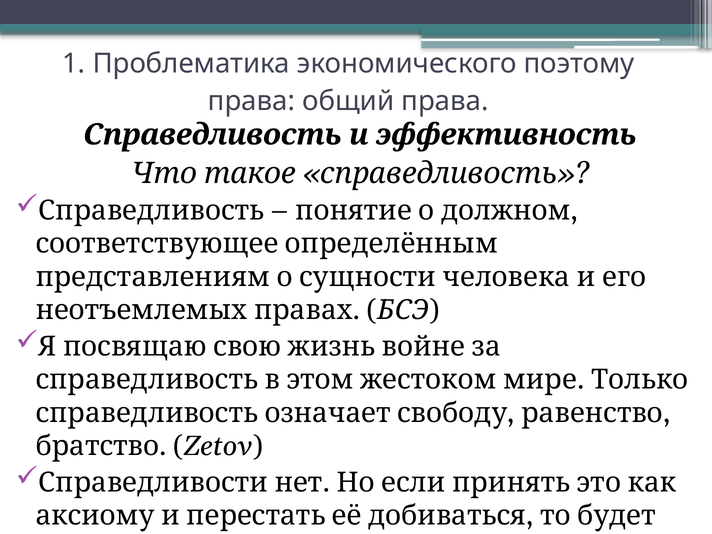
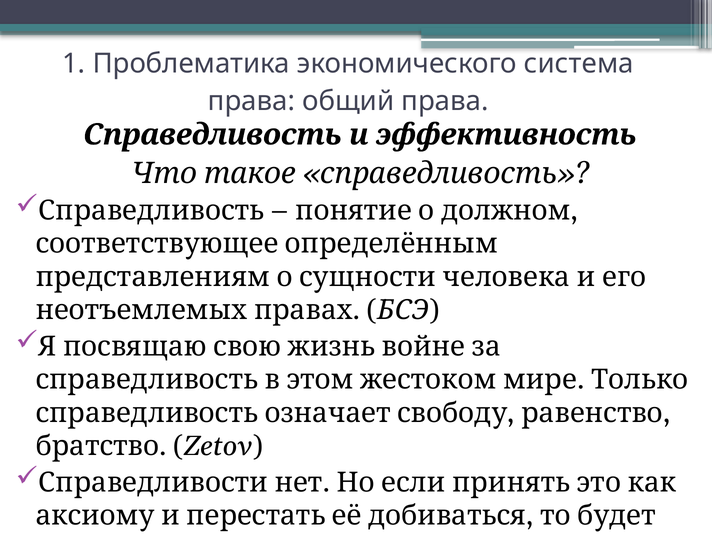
поэтому: поэтому -> система
